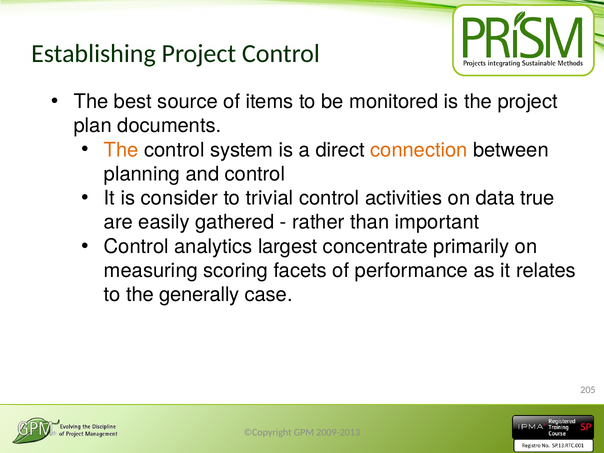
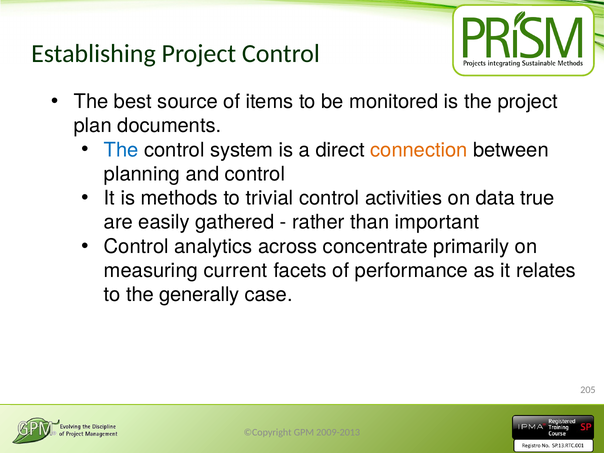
The at (121, 150) colour: orange -> blue
consider: consider -> methods
largest: largest -> across
scoring: scoring -> current
